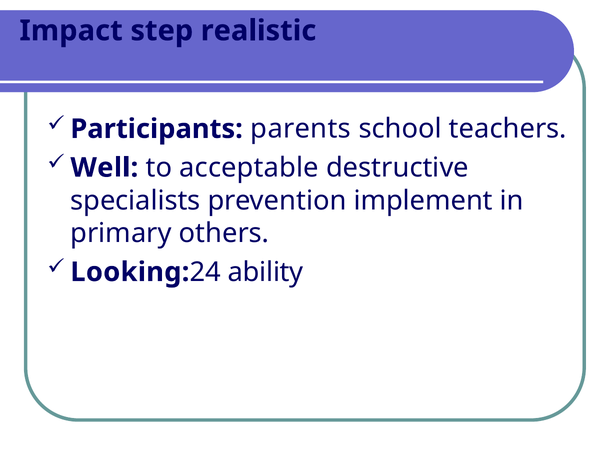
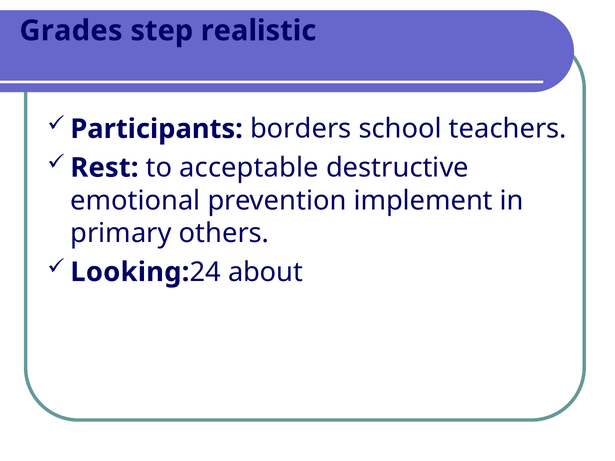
Impact: Impact -> Grades
parents: parents -> borders
Well: Well -> Rest
specialists: specialists -> emotional
ability: ability -> about
